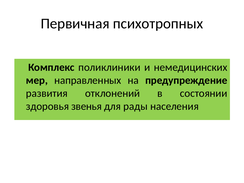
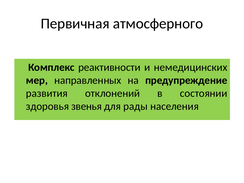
психотропных: психотропных -> атмосферного
поликлиники: поликлиники -> реактивности
